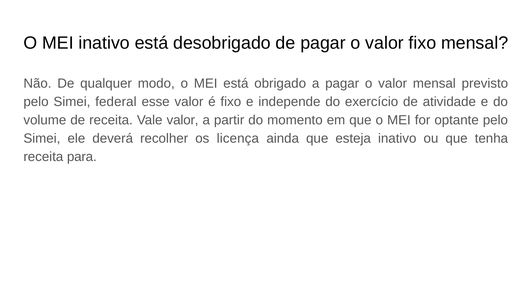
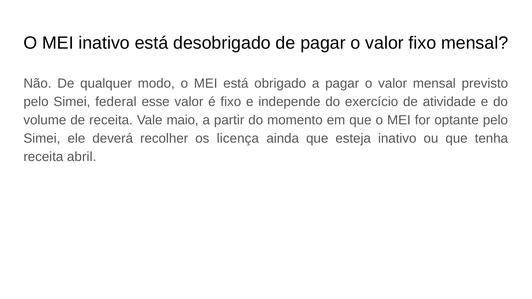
Vale valor: valor -> maio
para: para -> abril
